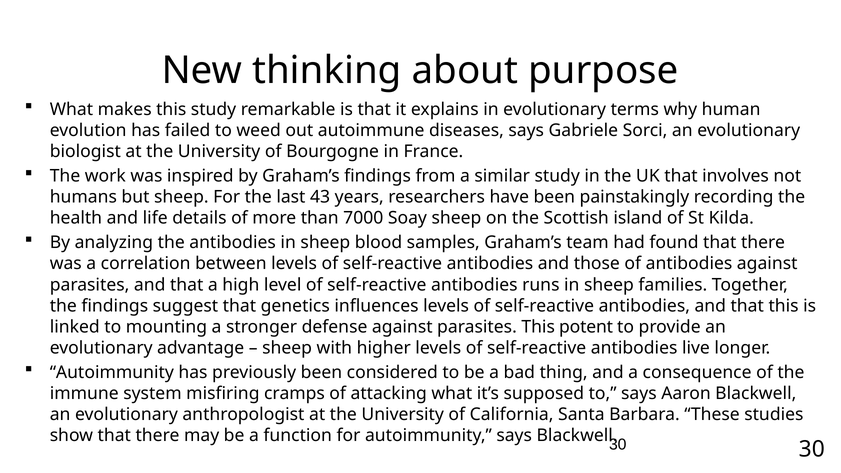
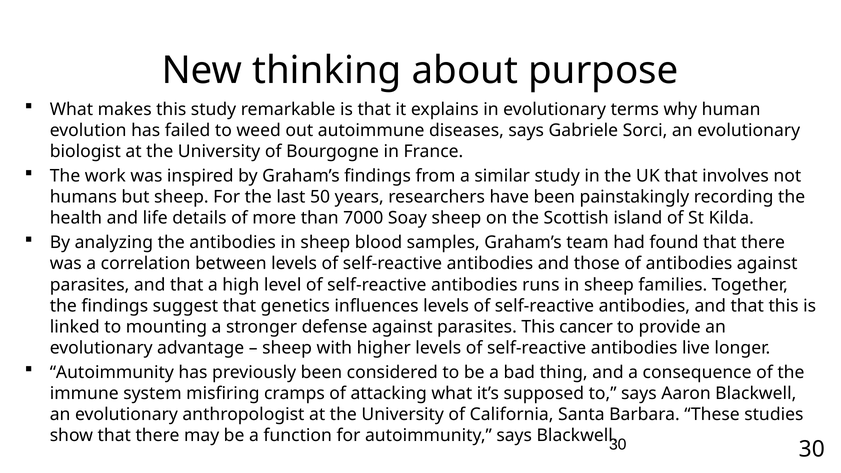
43: 43 -> 50
potent: potent -> cancer
